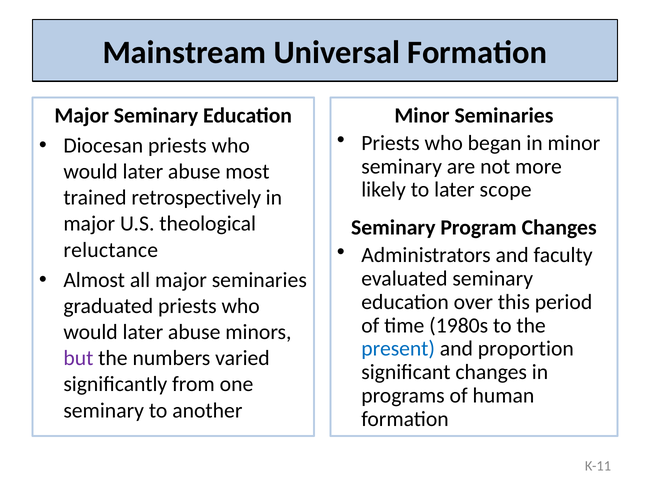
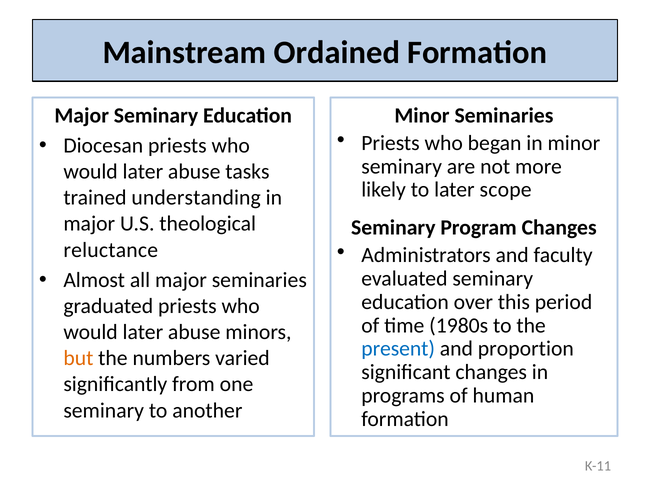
Universal: Universal -> Ordained
most: most -> tasks
retrospectively: retrospectively -> understanding
but colour: purple -> orange
